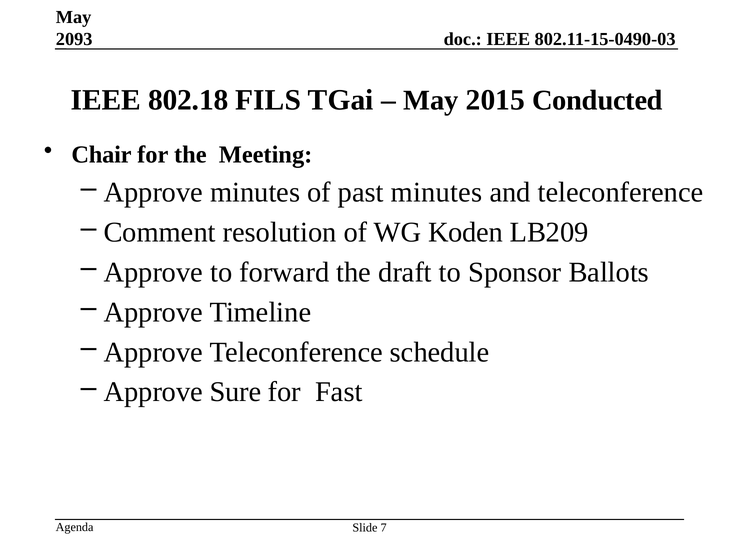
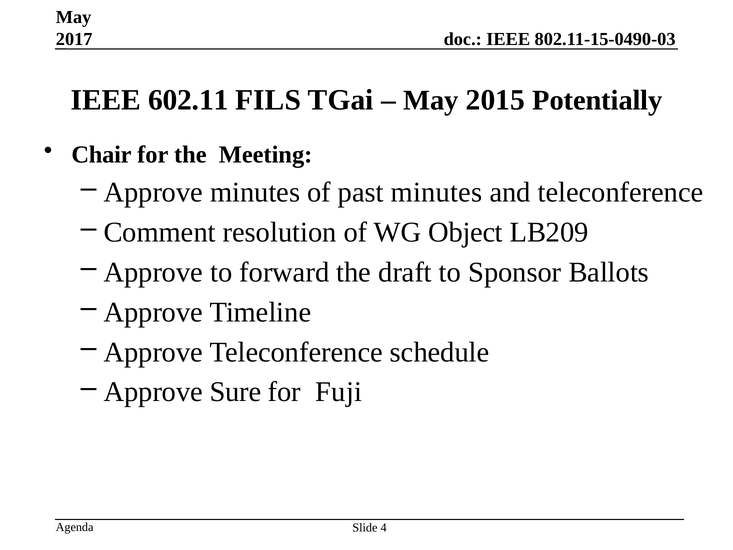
2093: 2093 -> 2017
802.18: 802.18 -> 602.11
Conducted: Conducted -> Potentially
Koden: Koden -> Object
Fast: Fast -> Fuji
7: 7 -> 4
